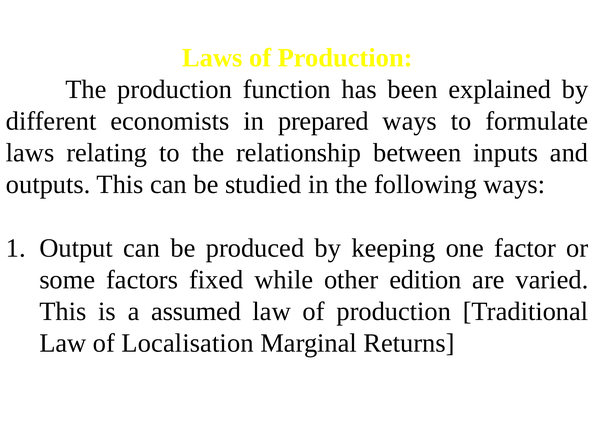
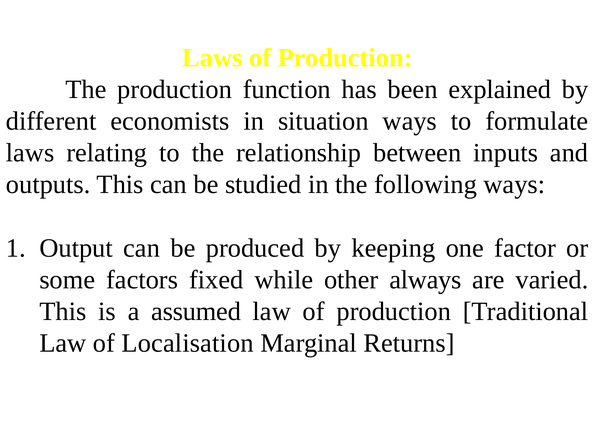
prepared: prepared -> situation
edition: edition -> always
